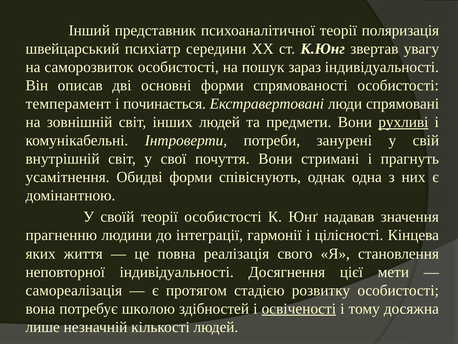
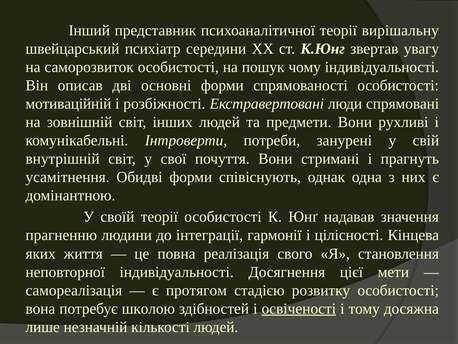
поляризація: поляризація -> вирішальну
зараз: зараз -> чому
темперамент: темперамент -> мотиваційній
починається: починається -> розбіжності
рухливі underline: present -> none
